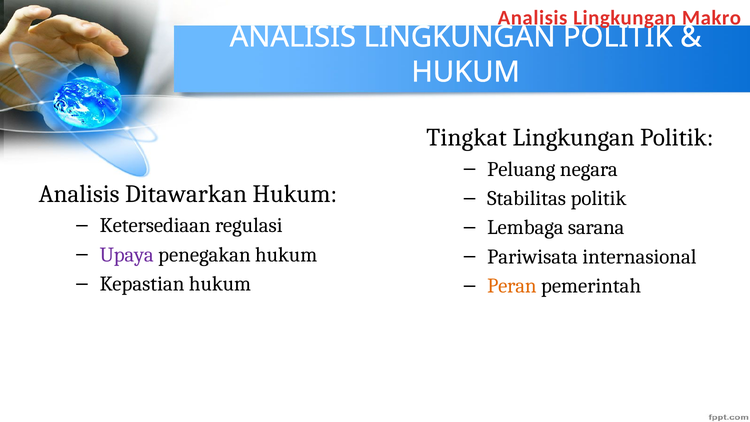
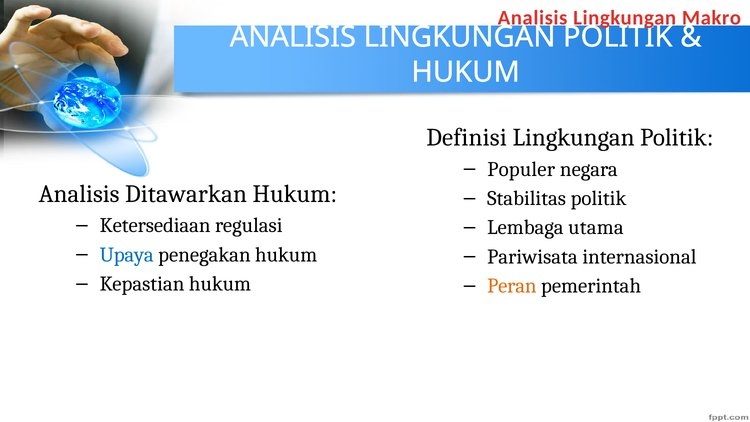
Tingkat: Tingkat -> Definisi
Peluang: Peluang -> Populer
sarana: sarana -> utama
Upaya colour: purple -> blue
